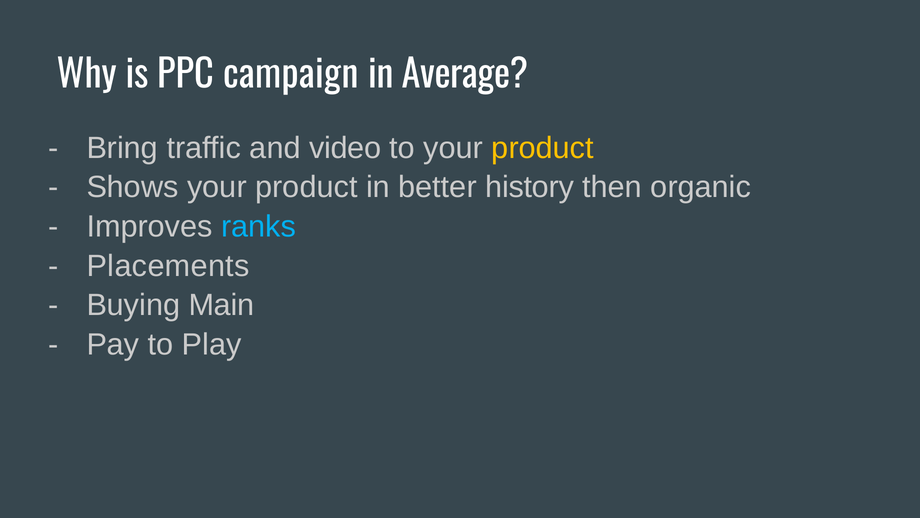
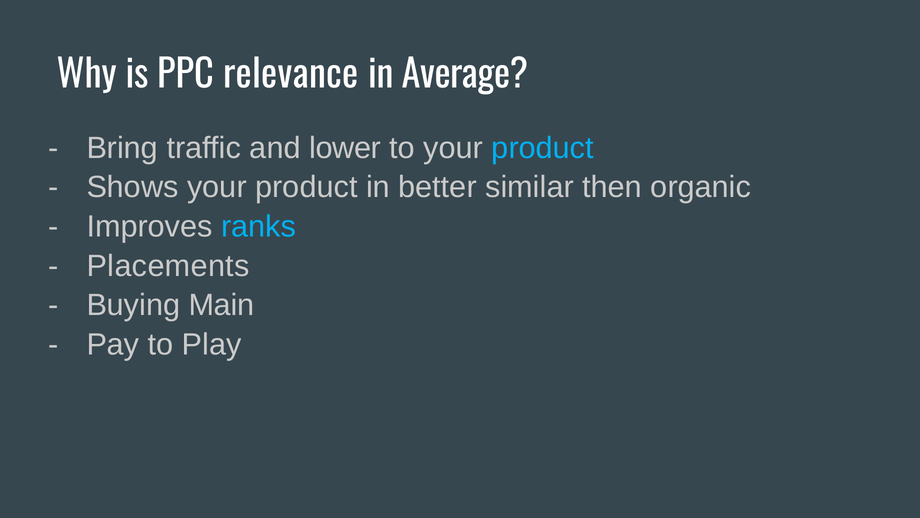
campaign: campaign -> relevance
video: video -> lower
product at (543, 148) colour: yellow -> light blue
history: history -> similar
